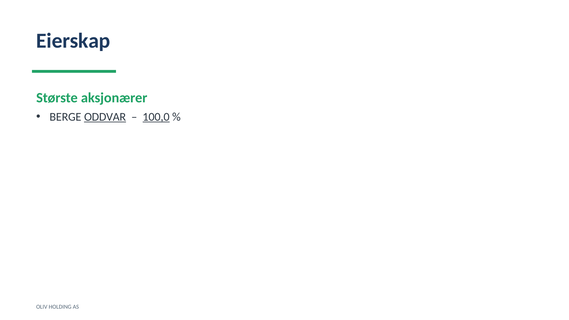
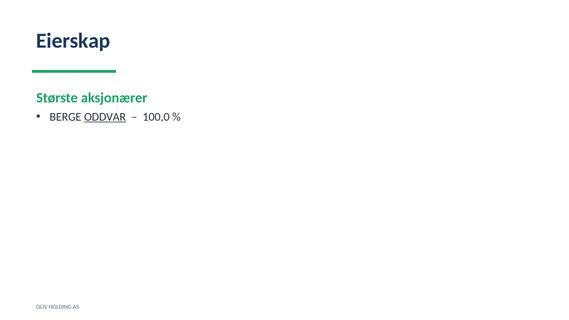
100,0 underline: present -> none
